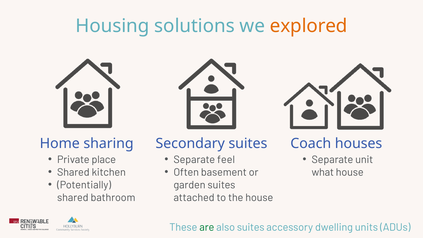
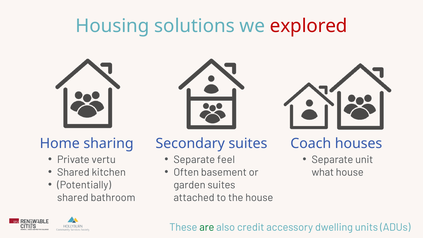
explored colour: orange -> red
place: place -> vertu
also suites: suites -> credit
